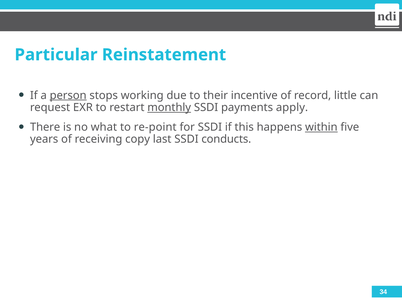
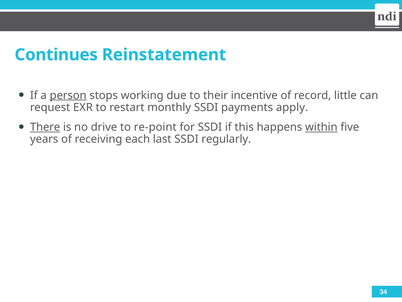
Particular: Particular -> Continues
monthly underline: present -> none
There underline: none -> present
what: what -> drive
copy: copy -> each
conducts: conducts -> regularly
